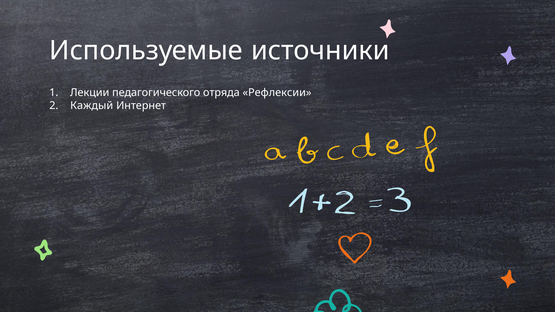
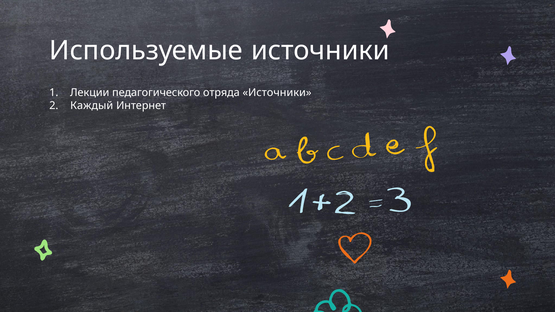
отряда Рефлексии: Рефлексии -> Источники
